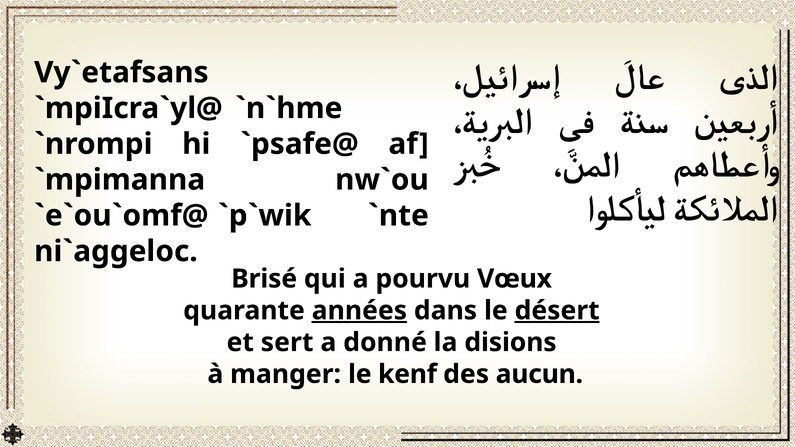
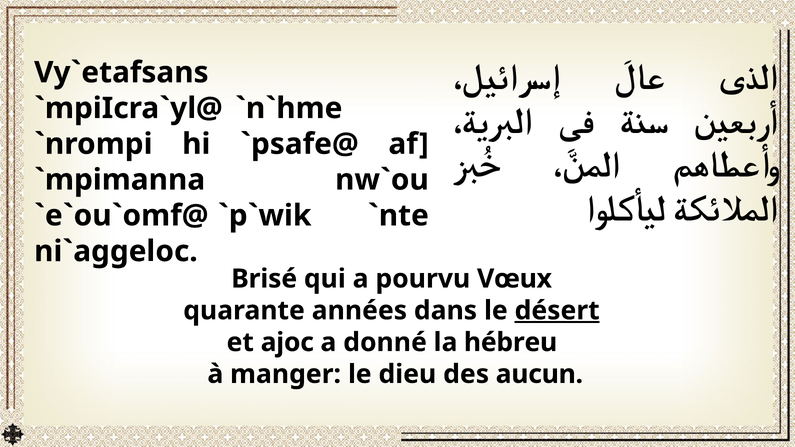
années underline: present -> none
sert: sert -> ajoc
disions: disions -> hébreu
kenf: kenf -> dieu
